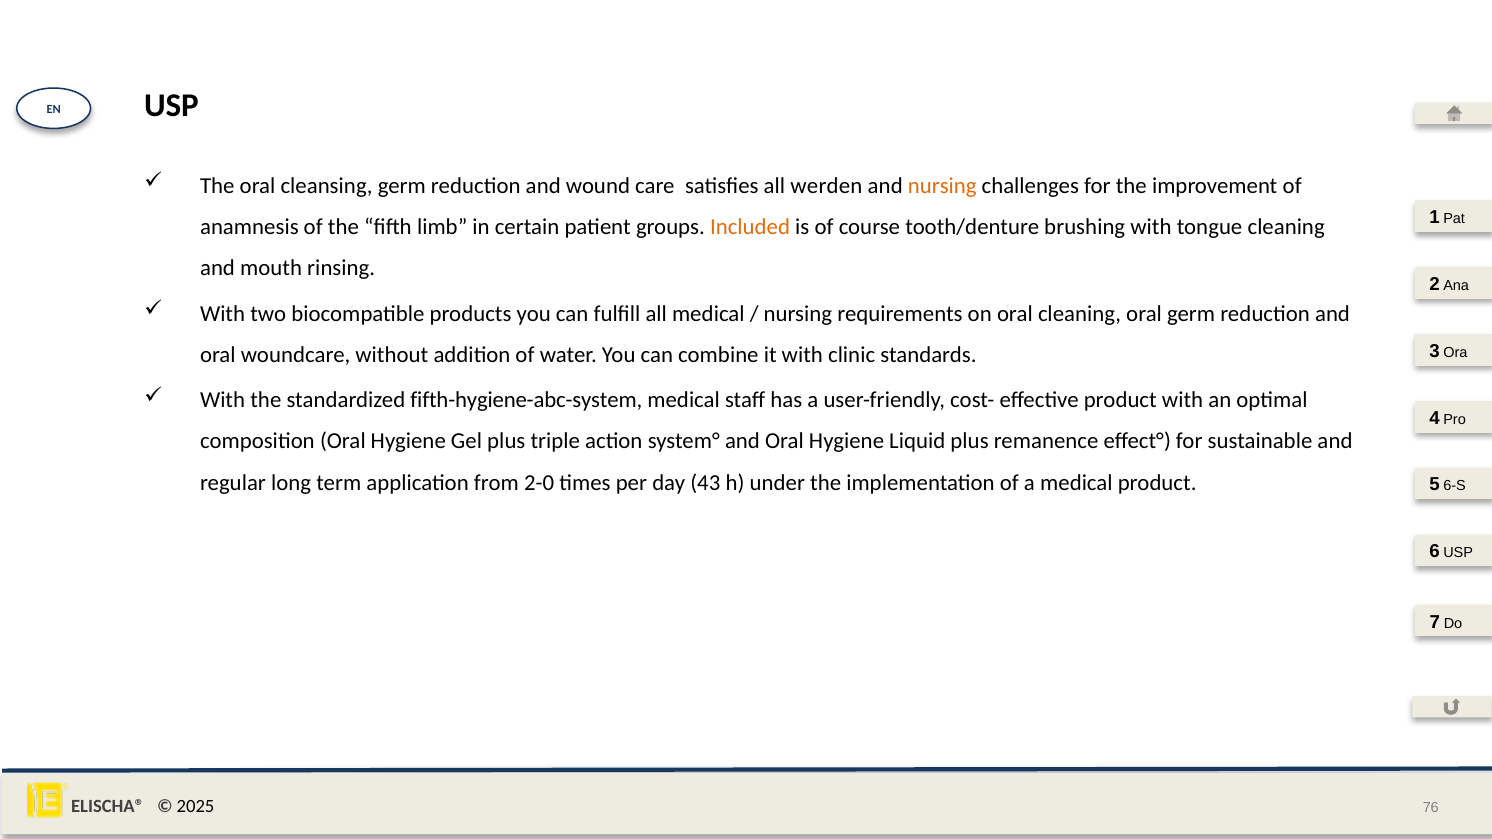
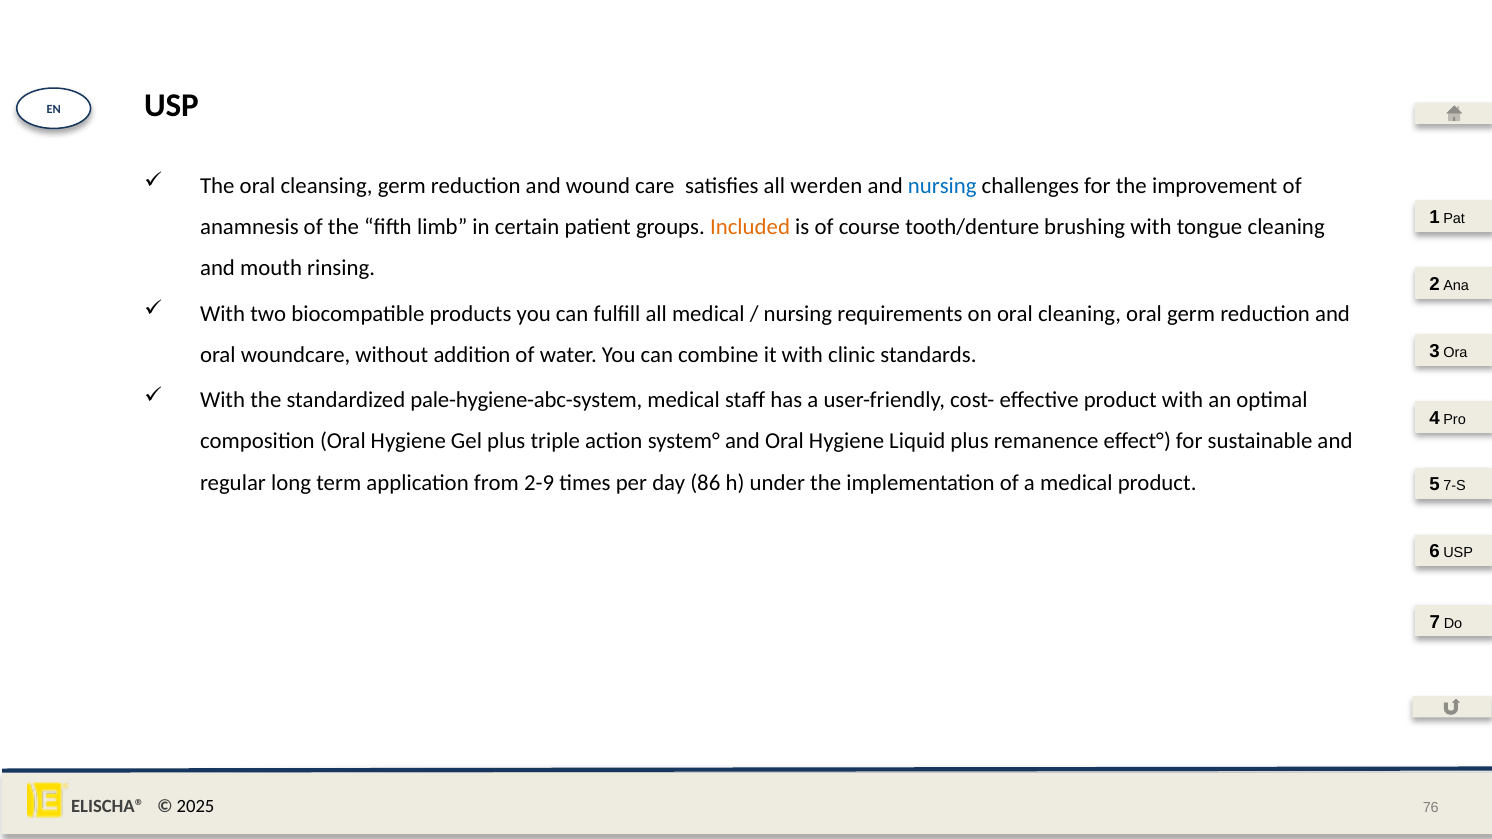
nursing at (942, 186) colour: orange -> blue
fifth-hygiene-abc-system: fifth-hygiene-abc-system -> pale-hygiene-abc-system
2-0: 2-0 -> 2-9
43: 43 -> 86
6-S: 6-S -> 7-S
